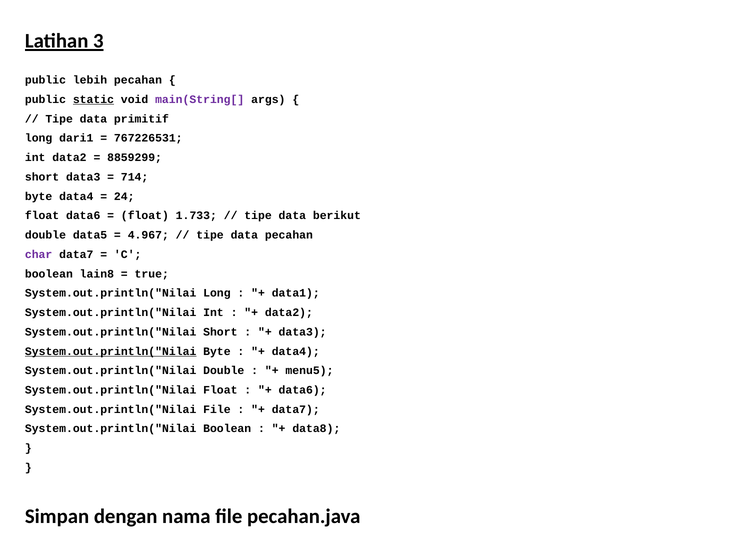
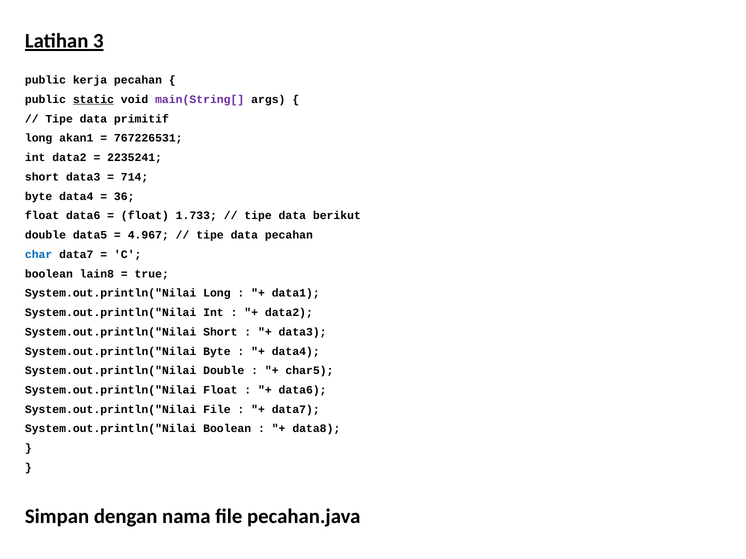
lebih: lebih -> kerja
dari1: dari1 -> akan1
8859299: 8859299 -> 2235241
24: 24 -> 36
char colour: purple -> blue
System.out.println("Nilai at (111, 352) underline: present -> none
menu5: menu5 -> char5
